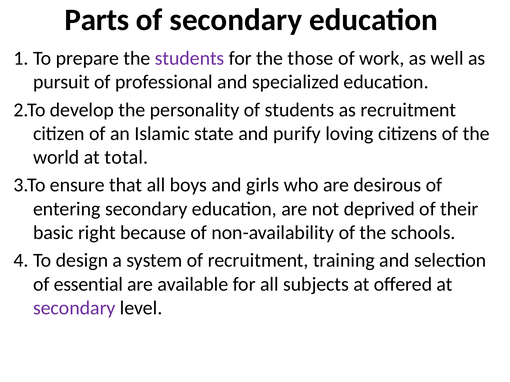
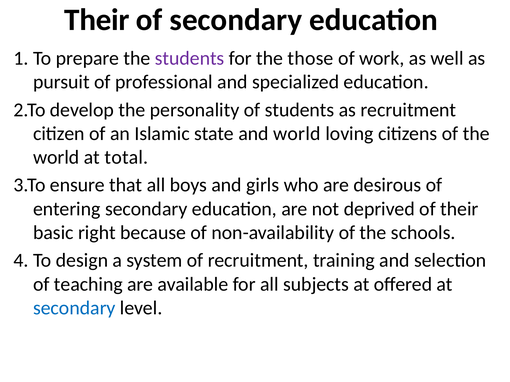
Parts at (97, 20): Parts -> Their
and purify: purify -> world
essential: essential -> teaching
secondary at (74, 308) colour: purple -> blue
